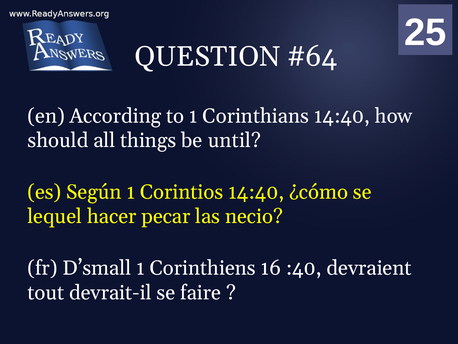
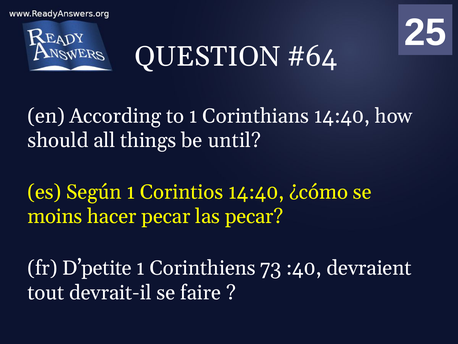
lequel: lequel -> moins
las necio: necio -> pecar
D’small: D’small -> D’petite
Corinthiens 16: 16 -> 73
